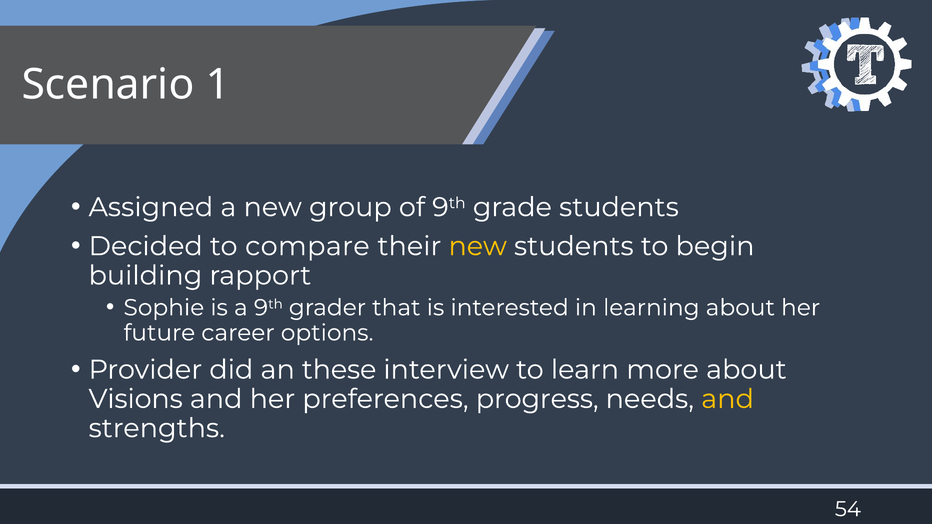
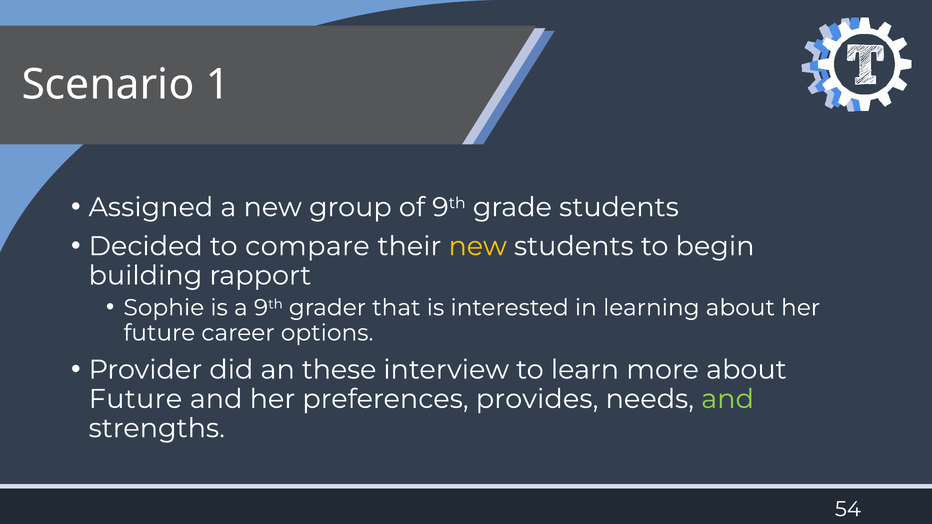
Visions at (136, 399): Visions -> Future
progress: progress -> provides
and at (728, 399) colour: yellow -> light green
